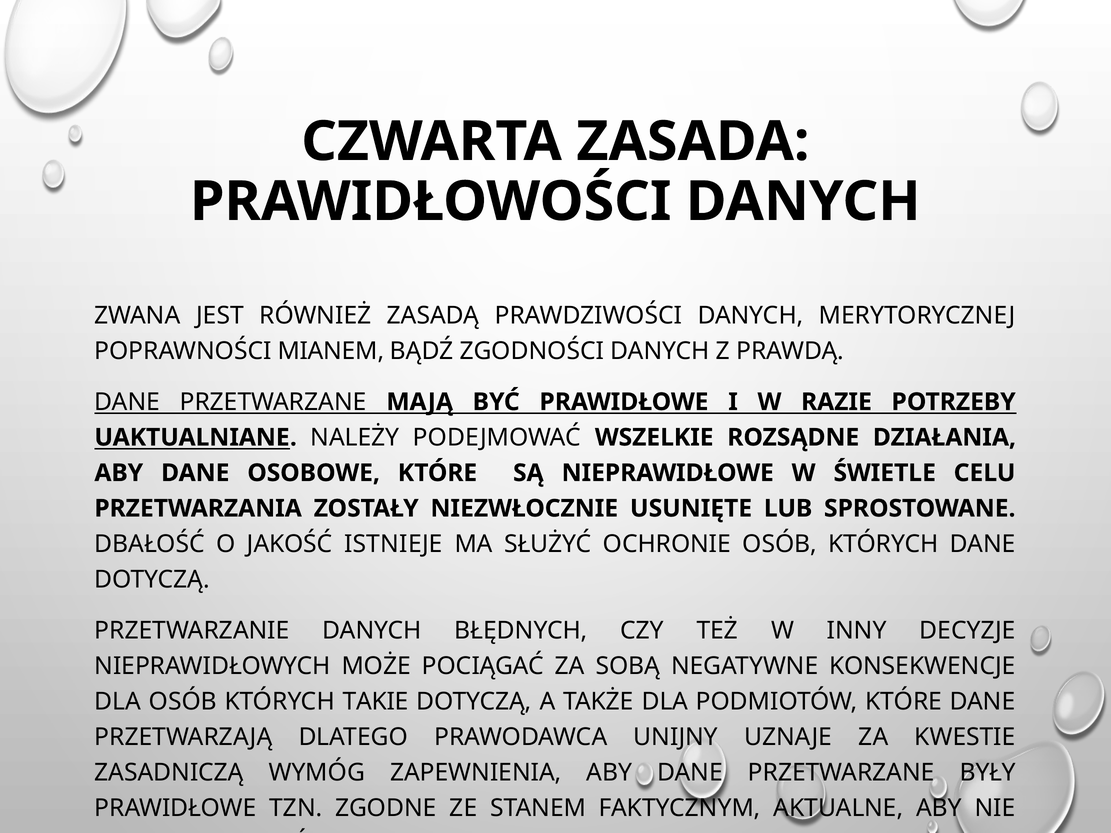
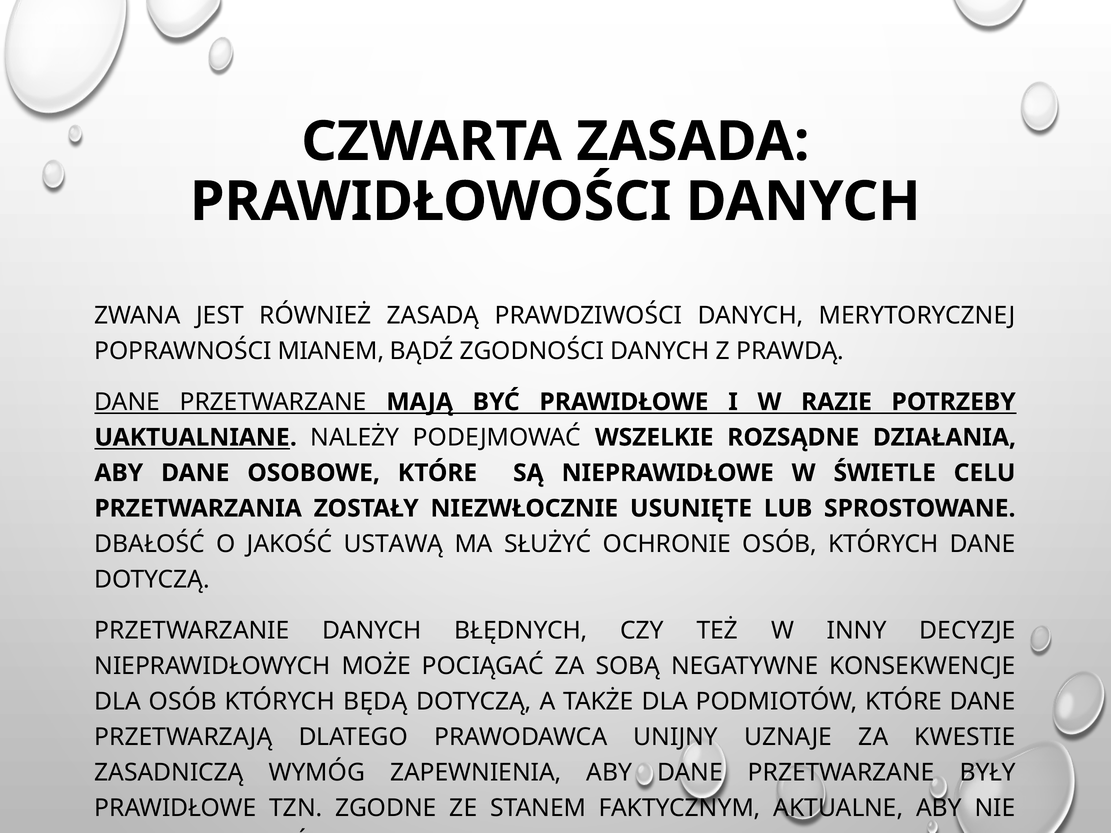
ISTNIEJE: ISTNIEJE -> USTAWĄ
TAKIE: TAKIE -> BĘDĄ
